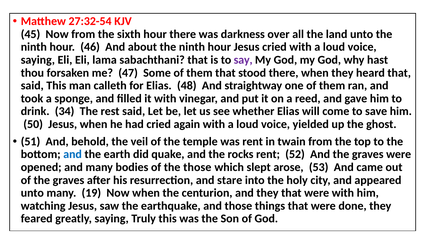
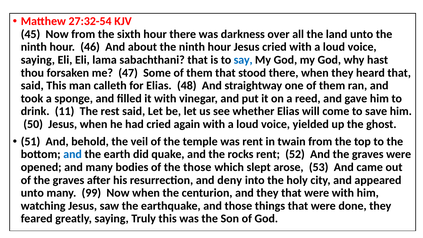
say colour: purple -> blue
34: 34 -> 11
stare: stare -> deny
19: 19 -> 99
